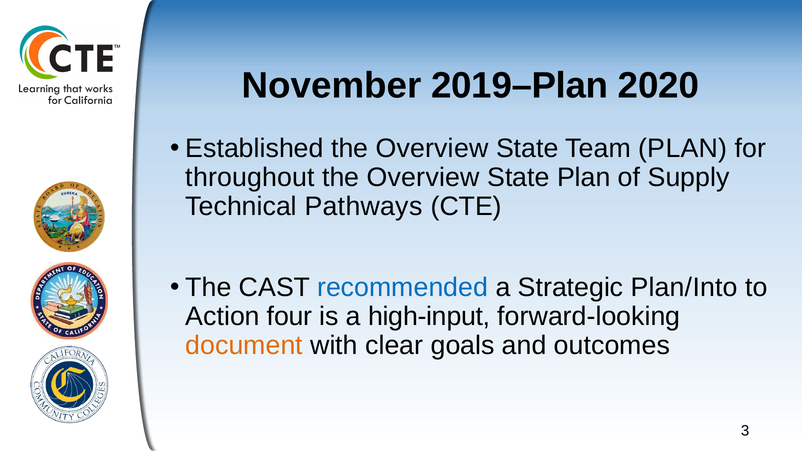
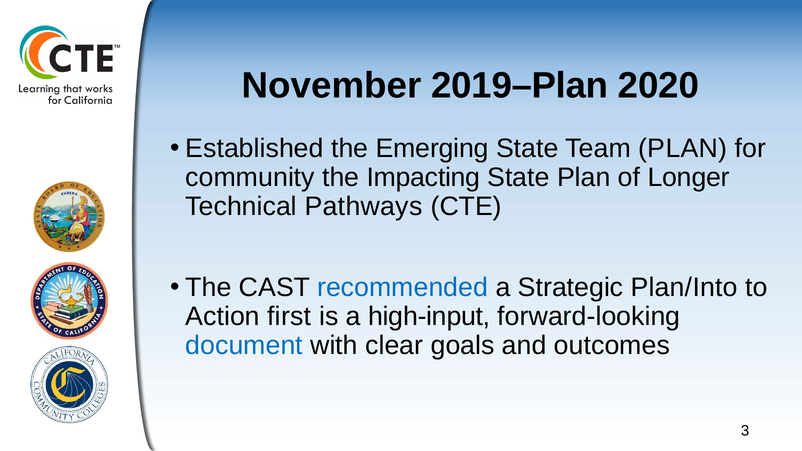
Established the Overview: Overview -> Emerging
throughout: throughout -> community
Overview at (423, 178): Overview -> Impacting
Supply: Supply -> Longer
four: four -> first
document colour: orange -> blue
